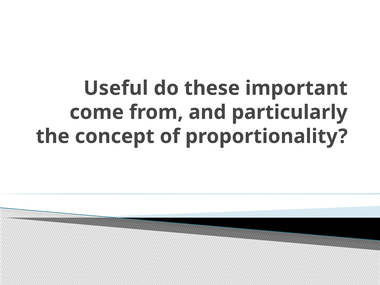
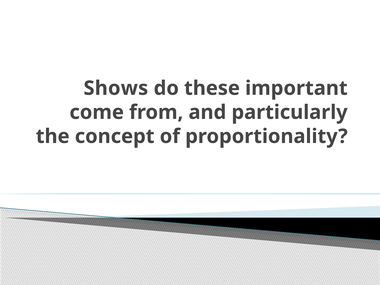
Useful: Useful -> Shows
